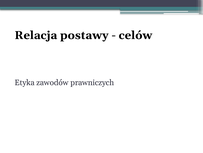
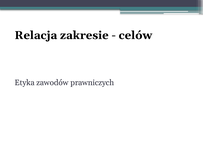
postawy: postawy -> zakresie
